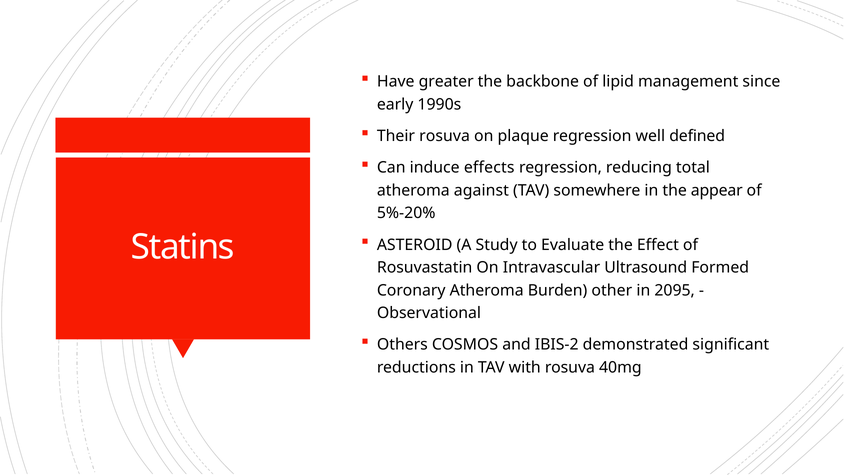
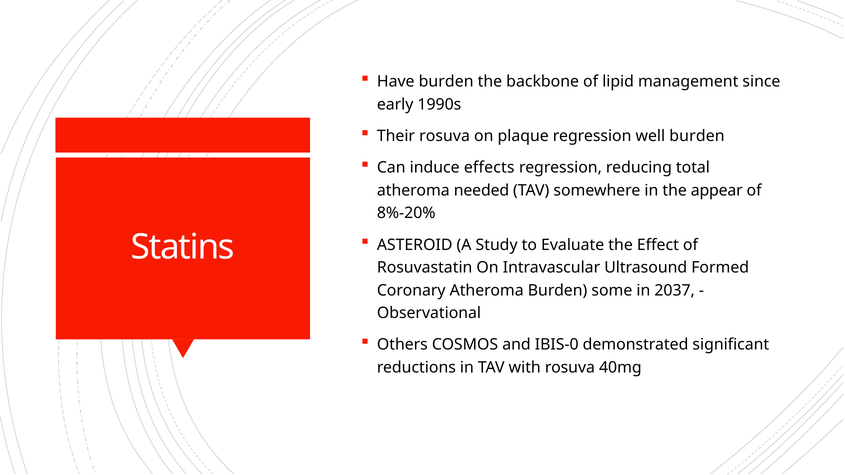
Have greater: greater -> burden
well defined: defined -> burden
against: against -> needed
5%-20%: 5%-20% -> 8%-20%
other: other -> some
2095: 2095 -> 2037
IBIS-2: IBIS-2 -> IBIS-0
